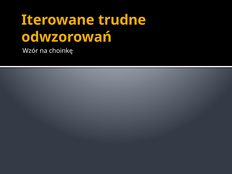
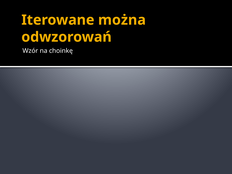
trudne: trudne -> można
